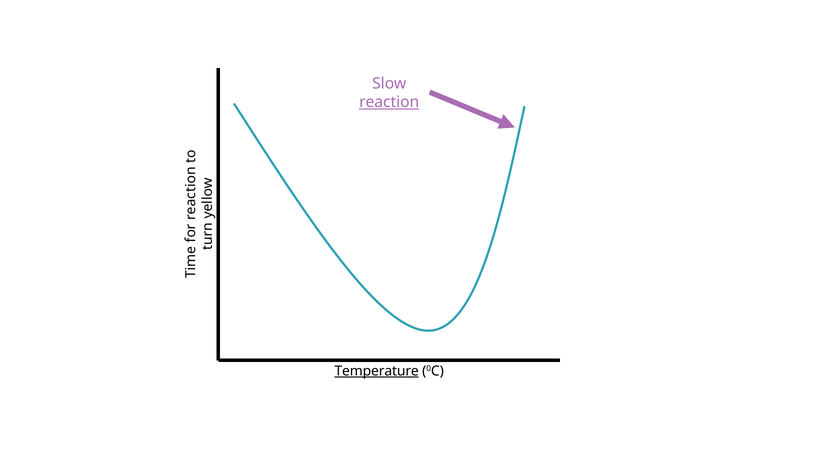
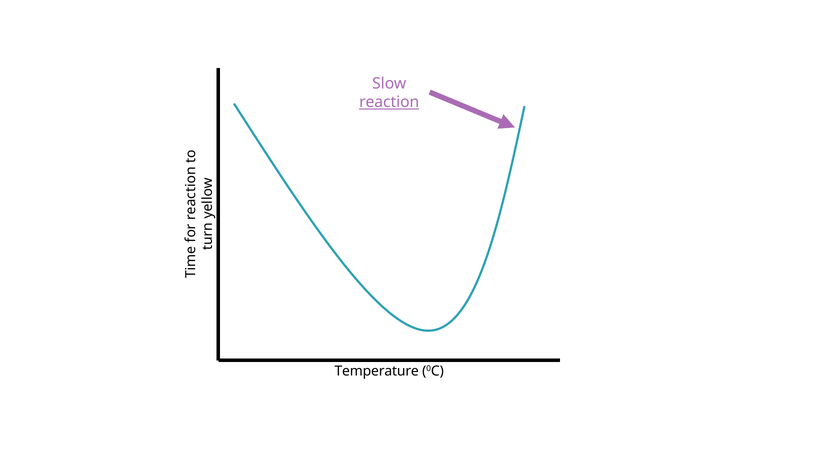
Temperature underline: present -> none
